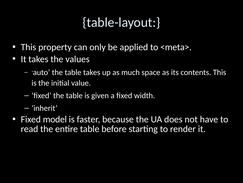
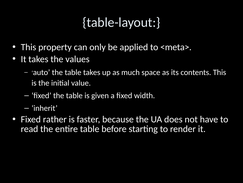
model: model -> rather
